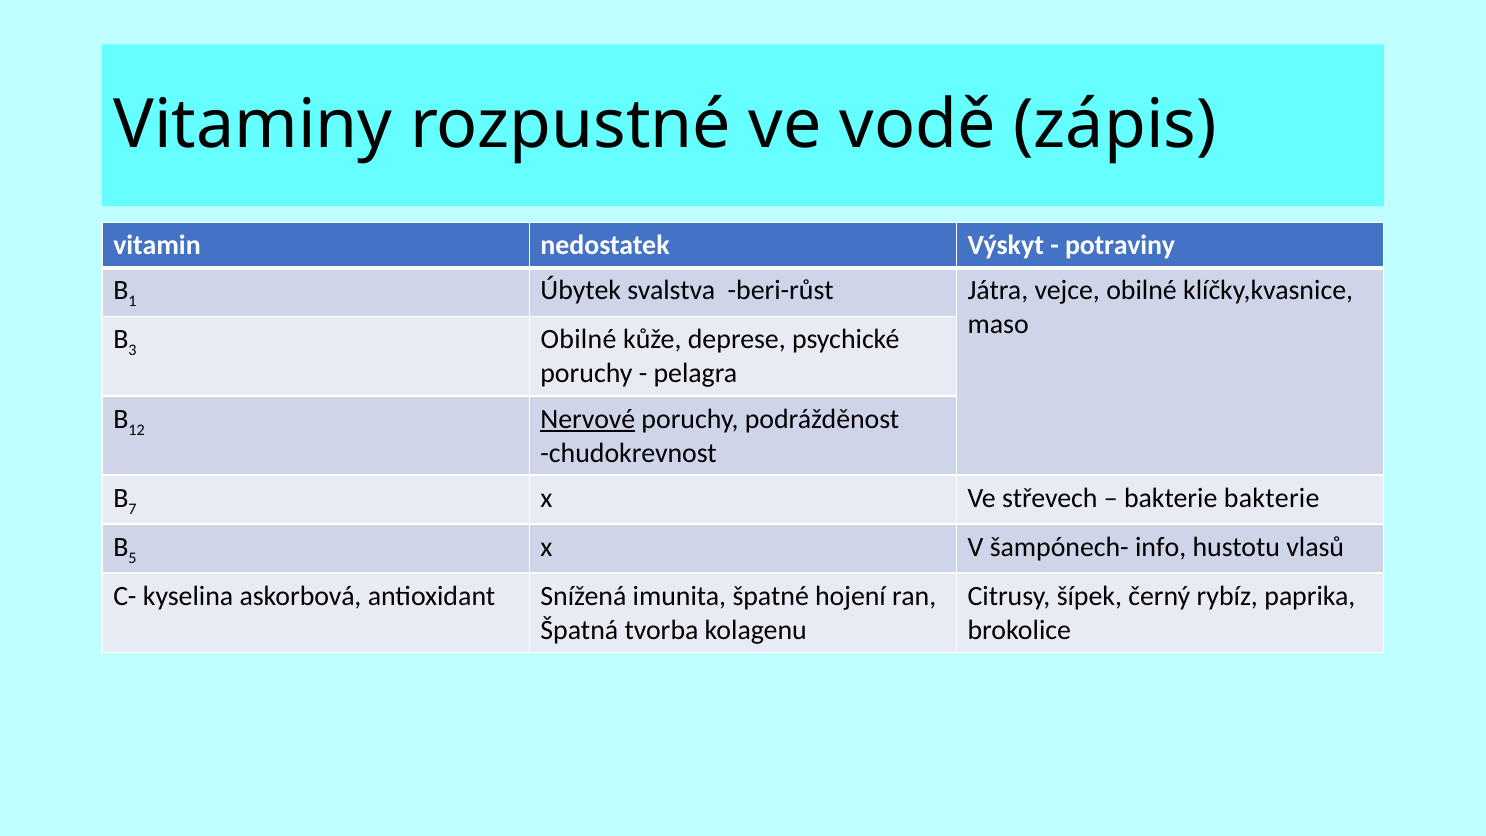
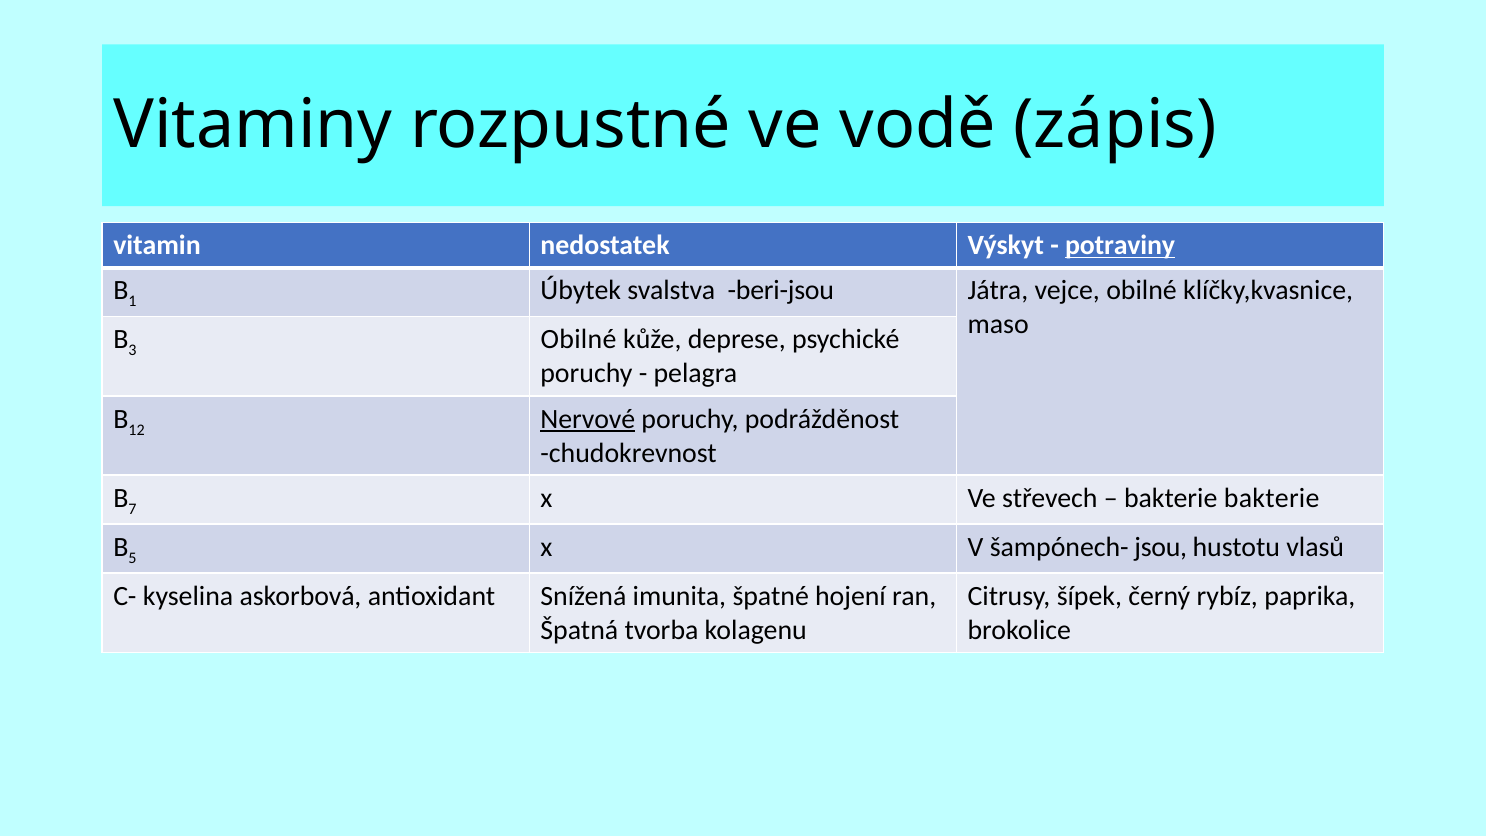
potraviny underline: none -> present
beri-růst: beri-růst -> beri-jsou
info: info -> jsou
